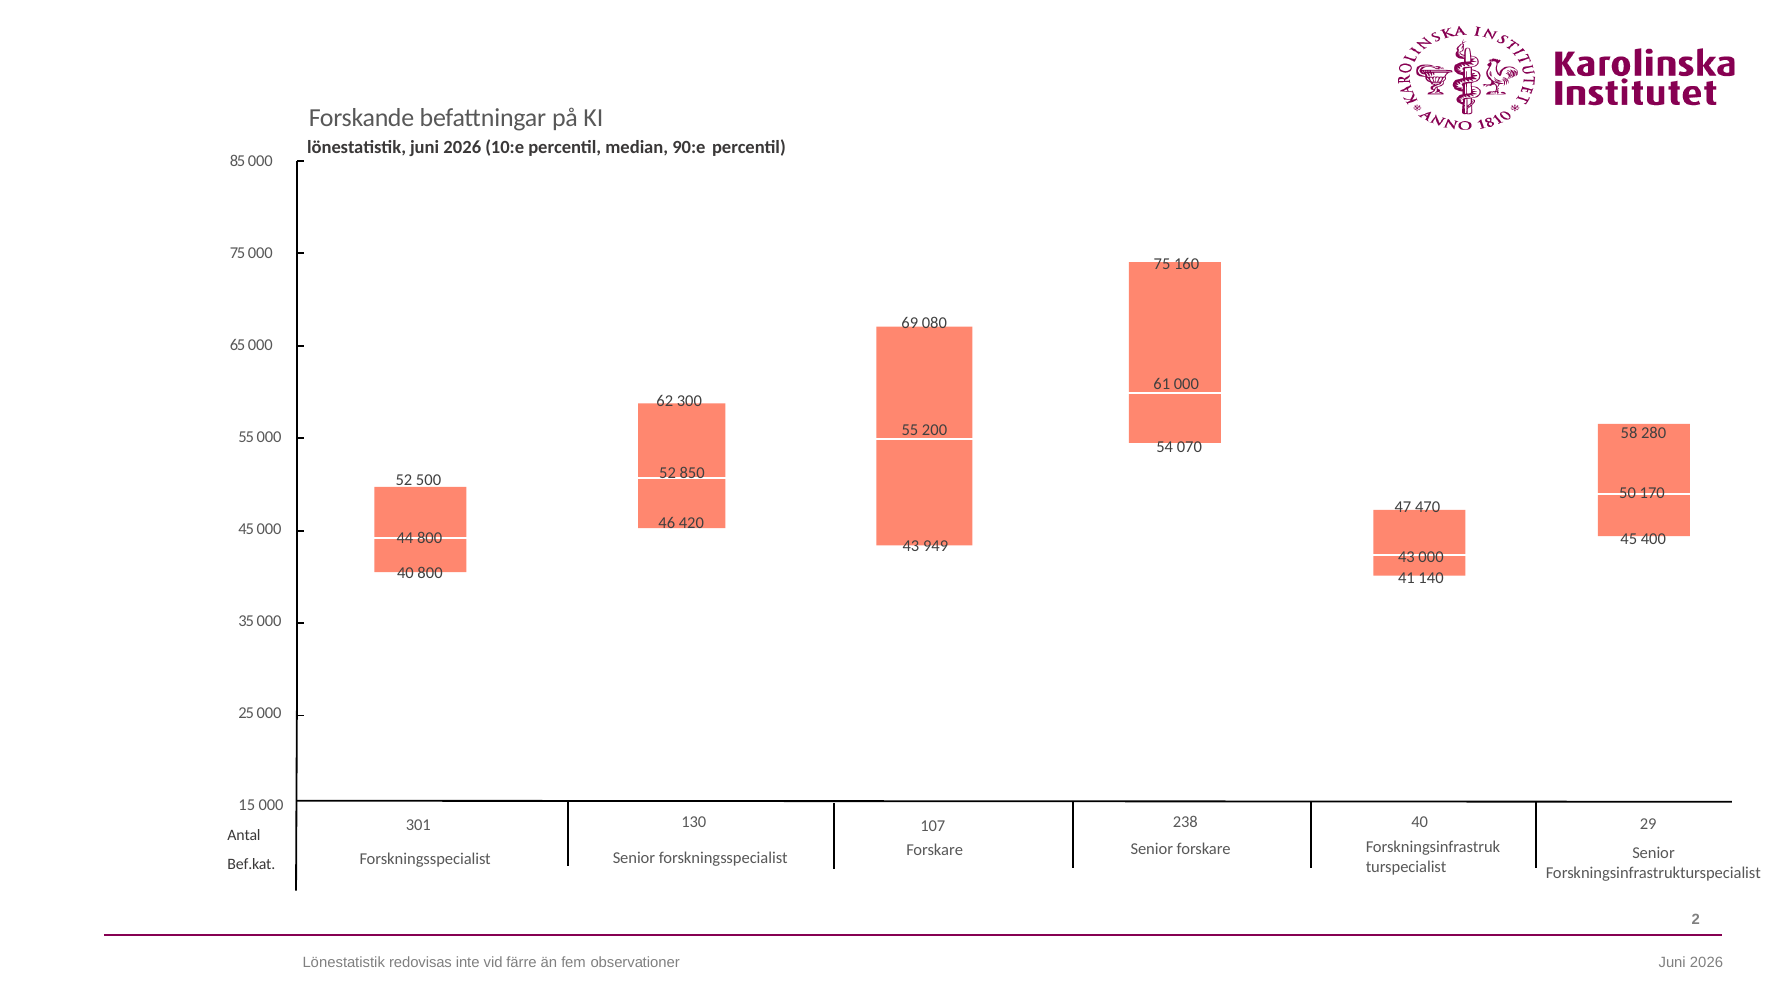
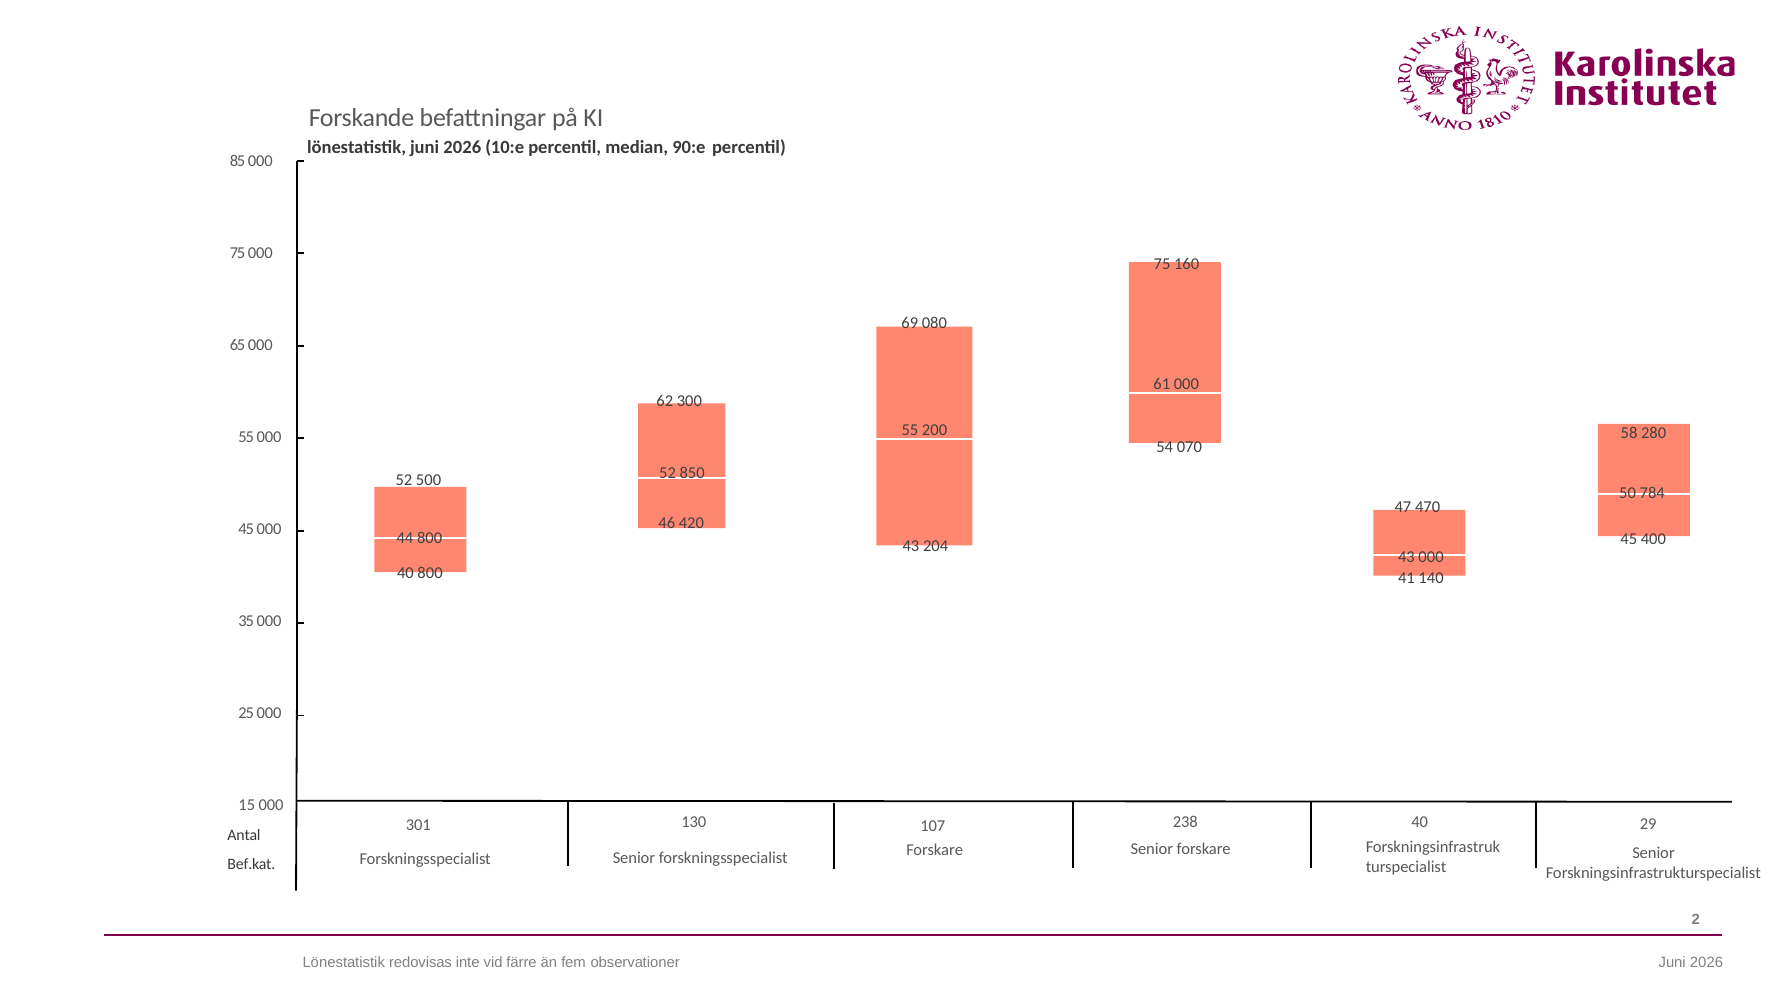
170: 170 -> 784
949: 949 -> 204
